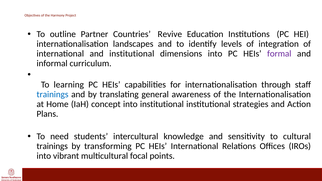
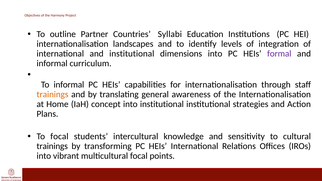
Revive: Revive -> Syllabi
To learning: learning -> informal
trainings at (53, 94) colour: blue -> orange
To need: need -> focal
